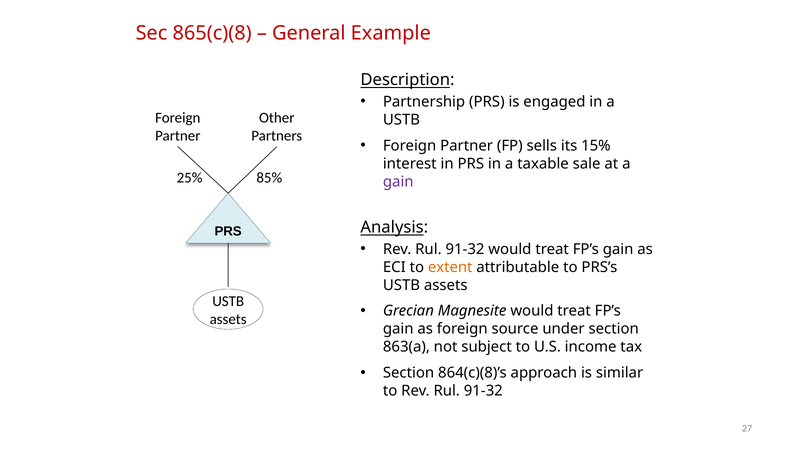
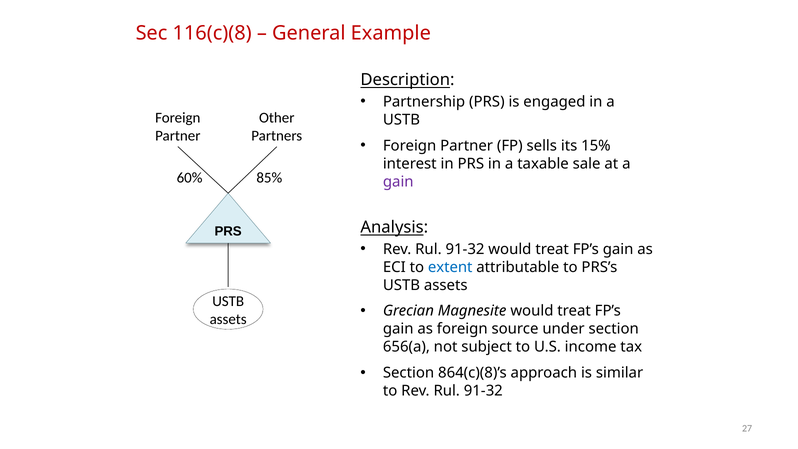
865(c)(8: 865(c)(8 -> 116(c)(8
25%: 25% -> 60%
extent colour: orange -> blue
863(a: 863(a -> 656(a
